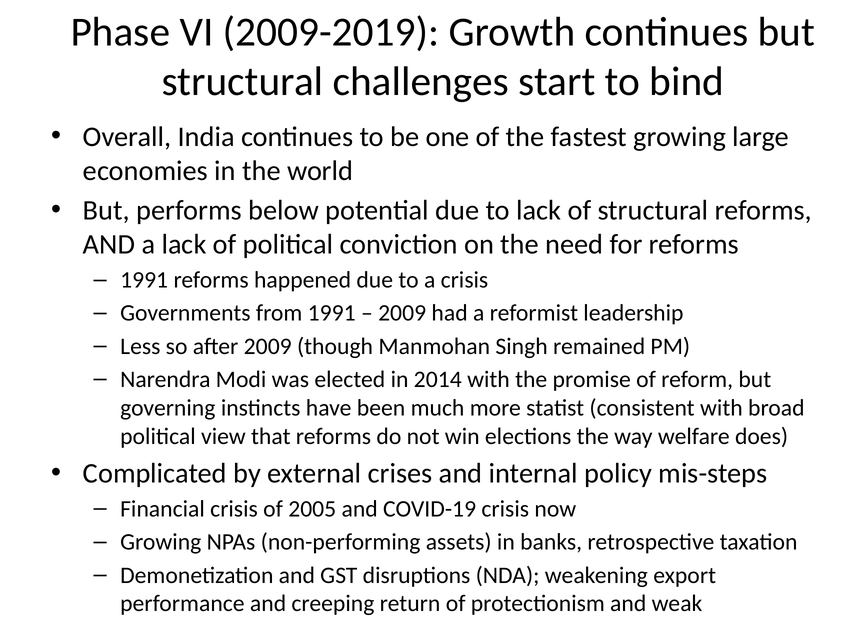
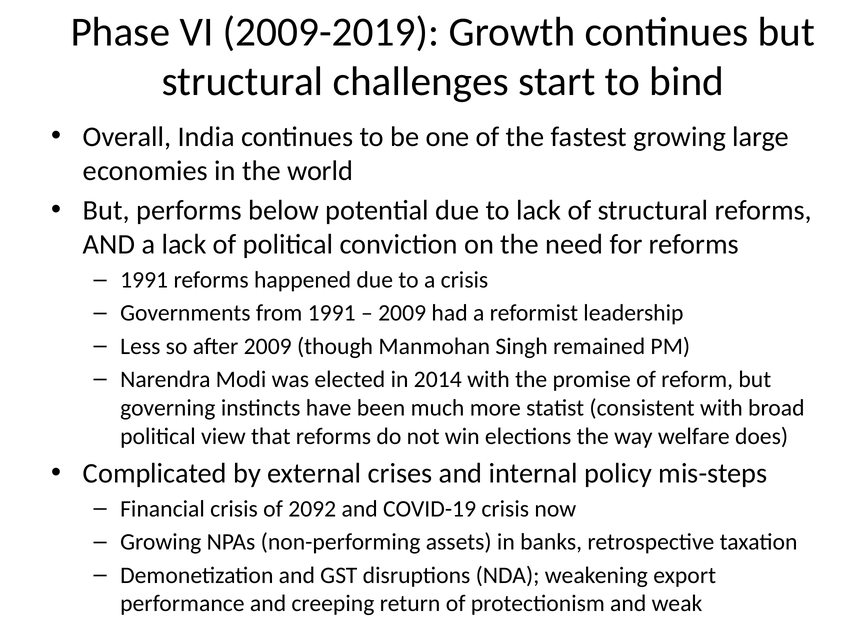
2005: 2005 -> 2092
